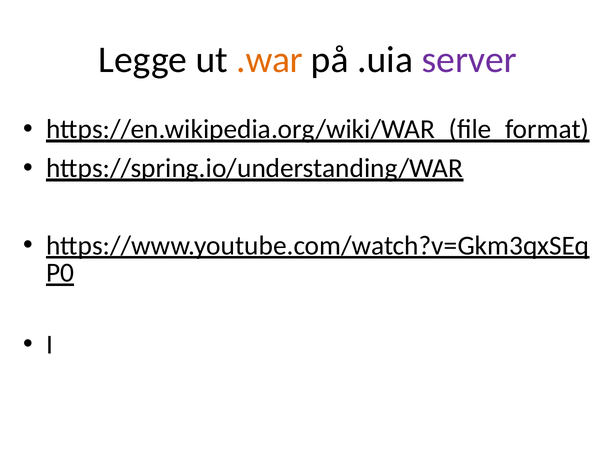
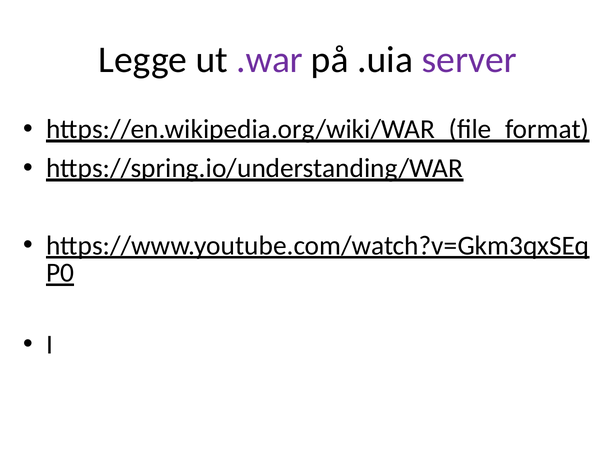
.war colour: orange -> purple
